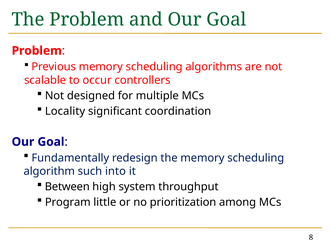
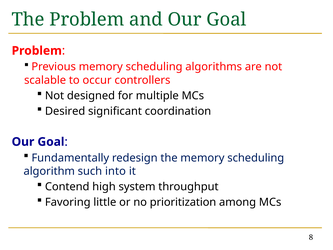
Locality: Locality -> Desired
Between: Between -> Contend
Program: Program -> Favoring
